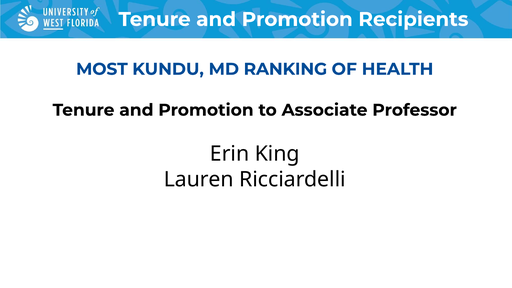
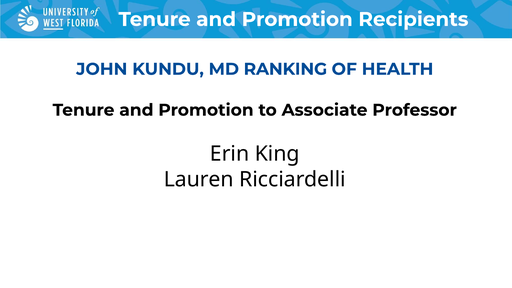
MOST: MOST -> JOHN
